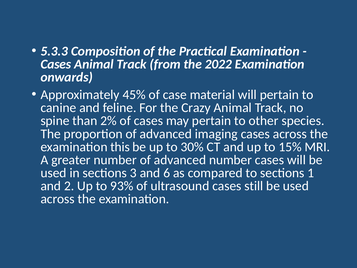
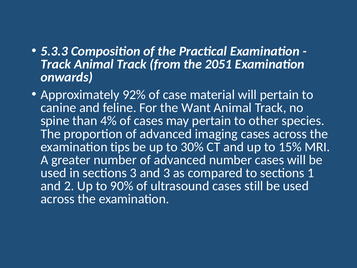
Cases at (56, 64): Cases -> Track
2022: 2022 -> 2051
45%: 45% -> 92%
Crazy: Crazy -> Want
2%: 2% -> 4%
this: this -> tips
and 6: 6 -> 3
93%: 93% -> 90%
